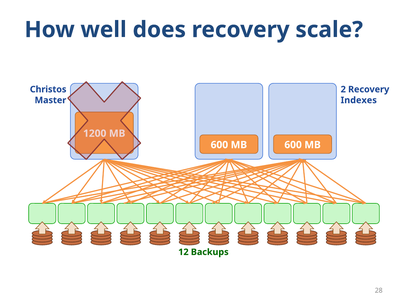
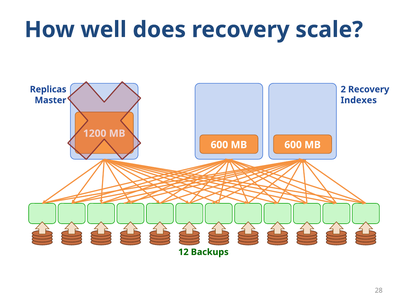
Christos: Christos -> Replicas
